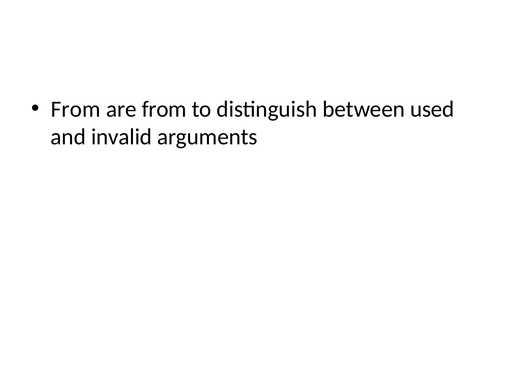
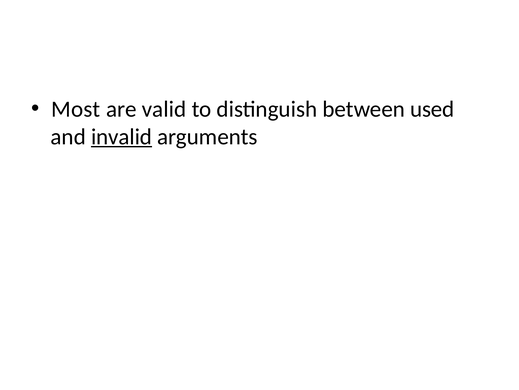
From at (76, 109): From -> Most
are from: from -> valid
invalid underline: none -> present
